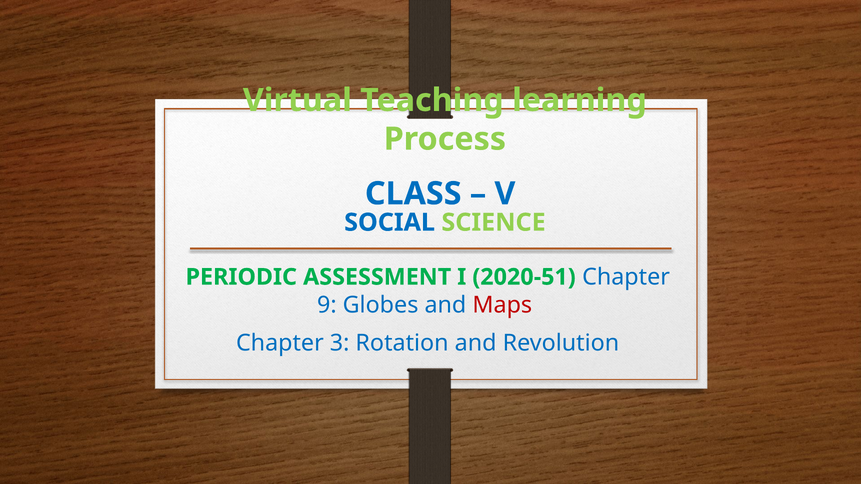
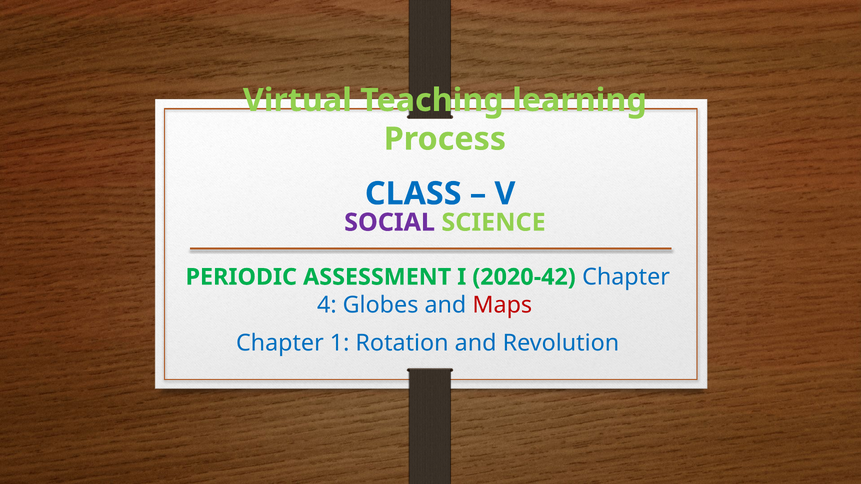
SOCIAL colour: blue -> purple
2020-51: 2020-51 -> 2020-42
9: 9 -> 4
3: 3 -> 1
